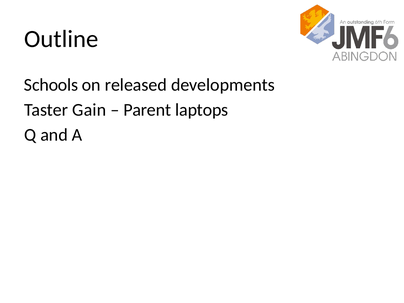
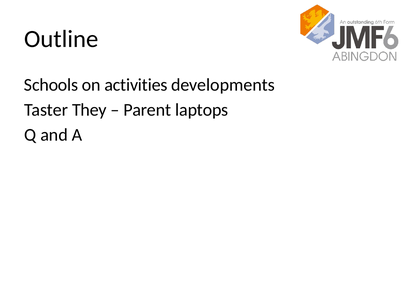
released: released -> activities
Gain: Gain -> They
